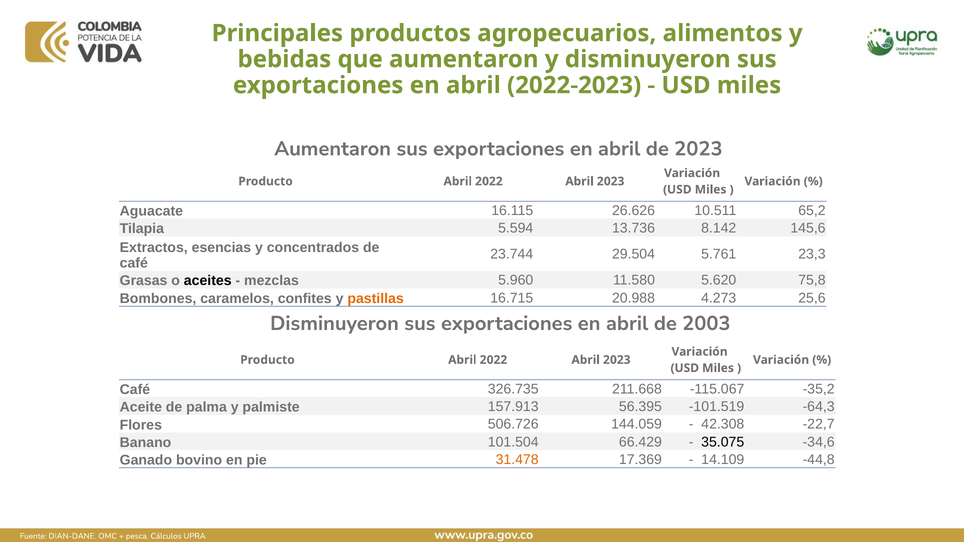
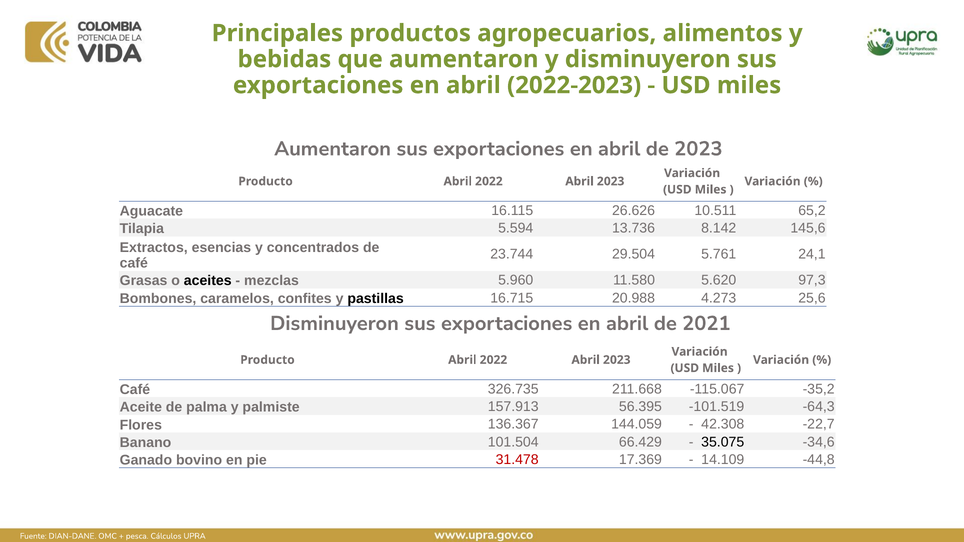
23,3: 23,3 -> 24,1
75,8: 75,8 -> 97,3
pastillas colour: orange -> black
2003: 2003 -> 2021
506.726: 506.726 -> 136.367
31.478 colour: orange -> red
